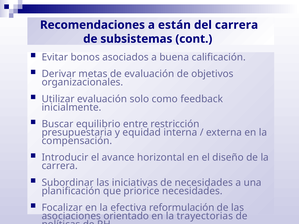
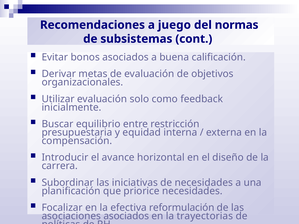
están: están -> juego
del carrera: carrera -> normas
asociaciones orientado: orientado -> asociados
